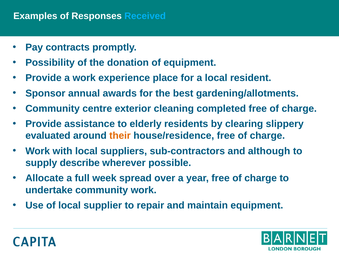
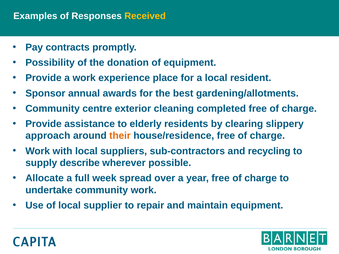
Received colour: light blue -> yellow
evaluated: evaluated -> approach
although: although -> recycling
